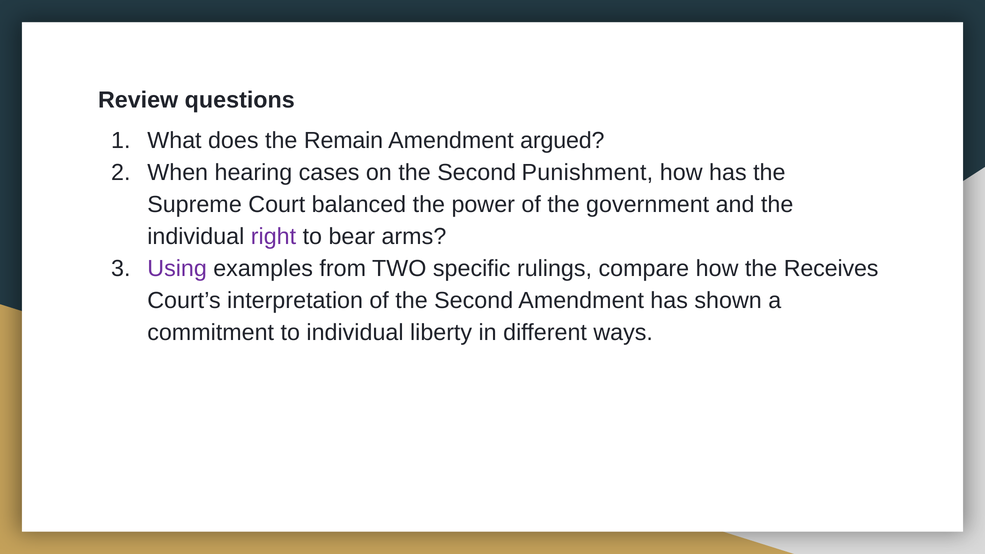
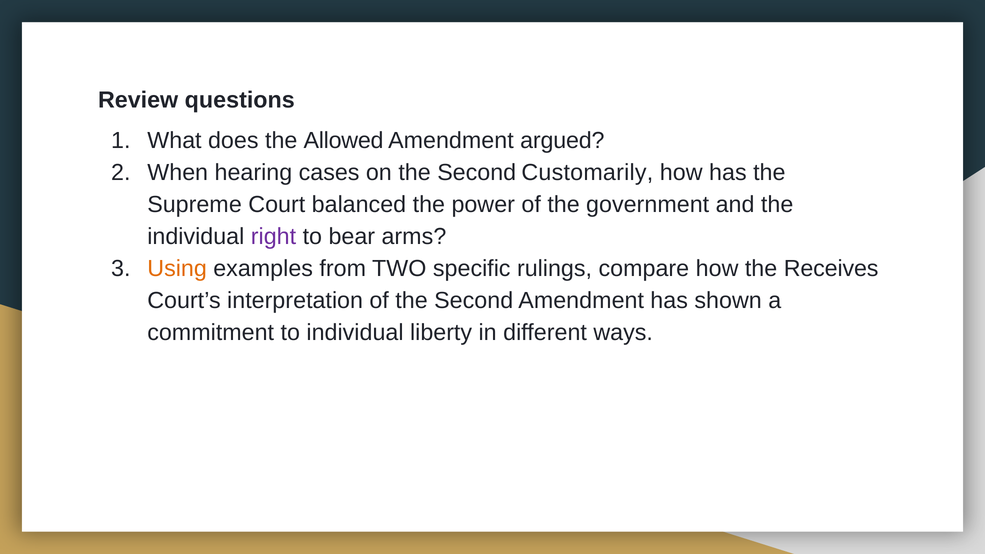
Remain: Remain -> Allowed
Punishment: Punishment -> Customarily
Using colour: purple -> orange
